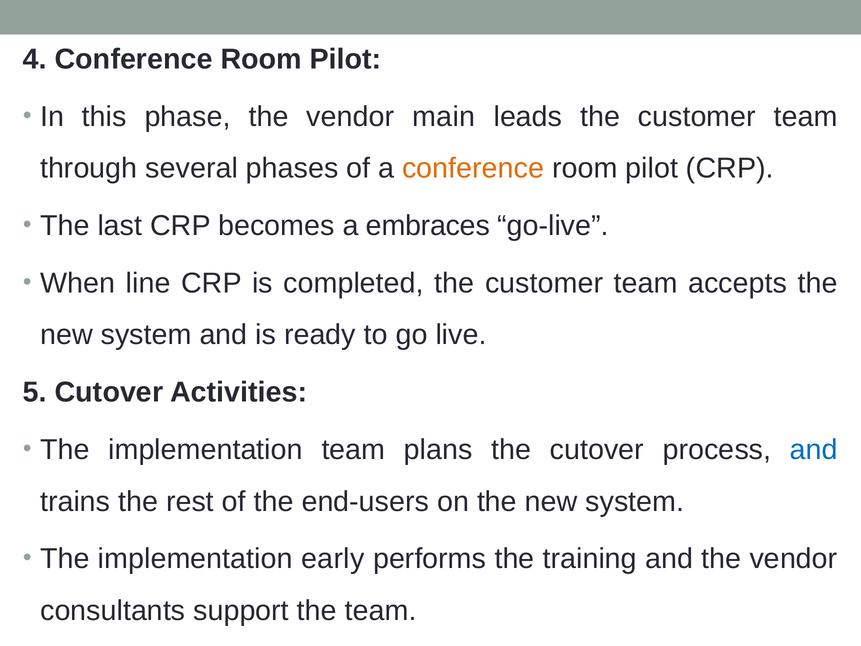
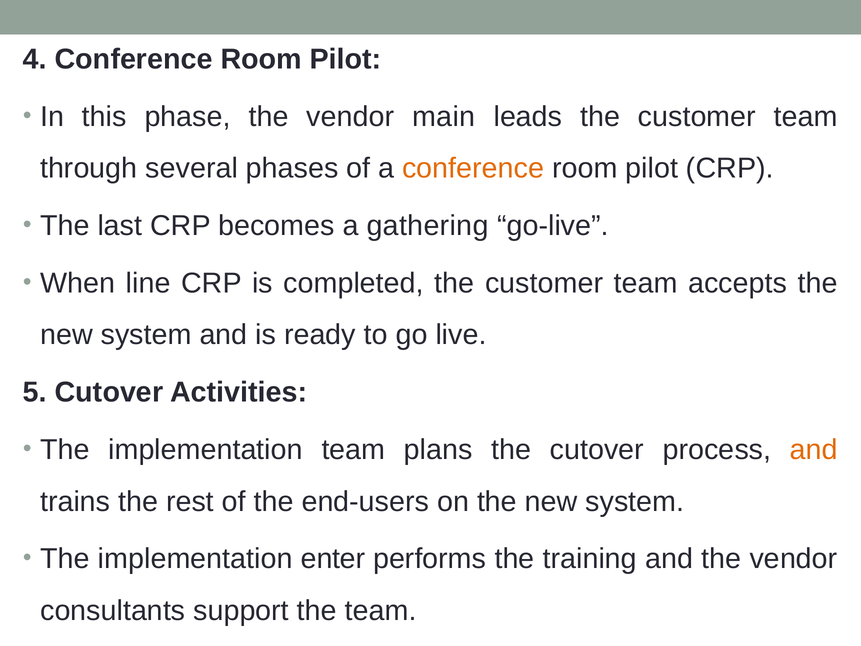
embraces: embraces -> gathering
and at (814, 450) colour: blue -> orange
early: early -> enter
